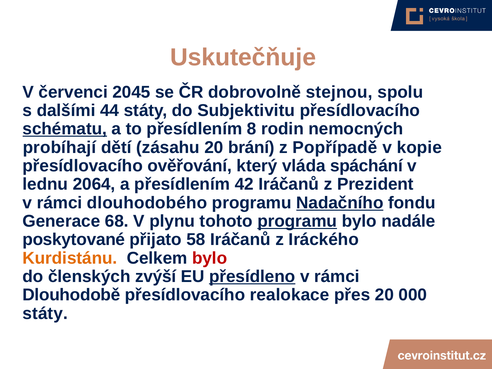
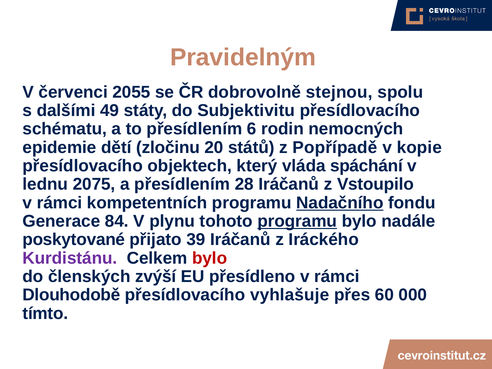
Uskutečňuje: Uskutečňuje -> Pravidelným
2045: 2045 -> 2055
44: 44 -> 49
schématu underline: present -> none
8: 8 -> 6
probíhají: probíhají -> epidemie
zásahu: zásahu -> zločinu
brání: brání -> států
ověřování: ověřování -> objektech
2064: 2064 -> 2075
42: 42 -> 28
Prezident: Prezident -> Vstoupilo
dlouhodobého: dlouhodobého -> kompetentních
68: 68 -> 84
58: 58 -> 39
Kurdistánu colour: orange -> purple
přesídleno underline: present -> none
realokace: realokace -> vyhlašuje
přes 20: 20 -> 60
státy at (45, 313): státy -> tímto
